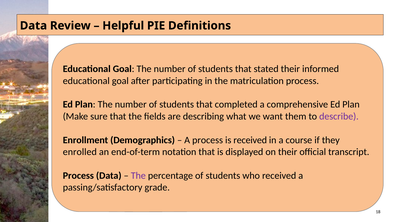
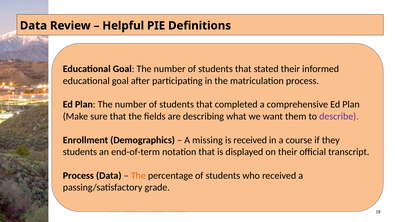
A process: process -> missing
enrolled at (80, 152): enrolled -> students
The at (138, 176) colour: purple -> orange
